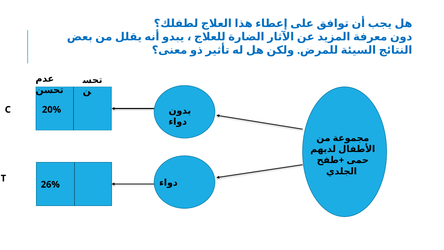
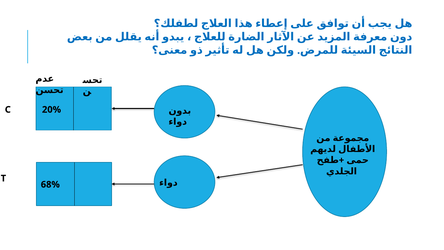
26%: 26% -> 68%
